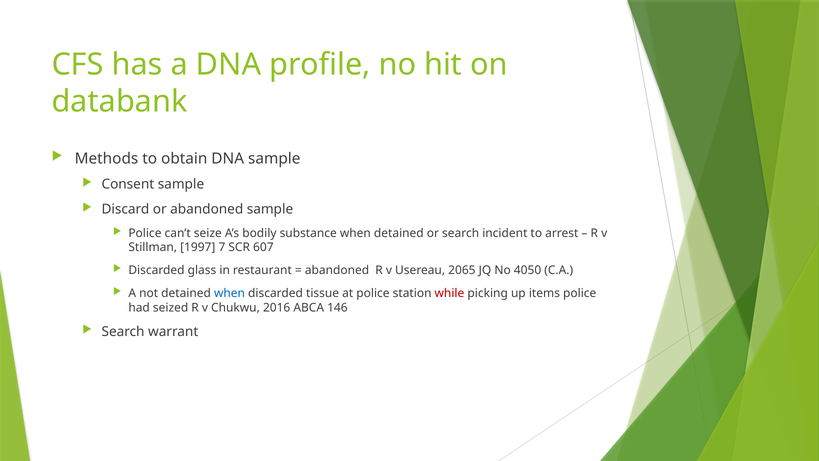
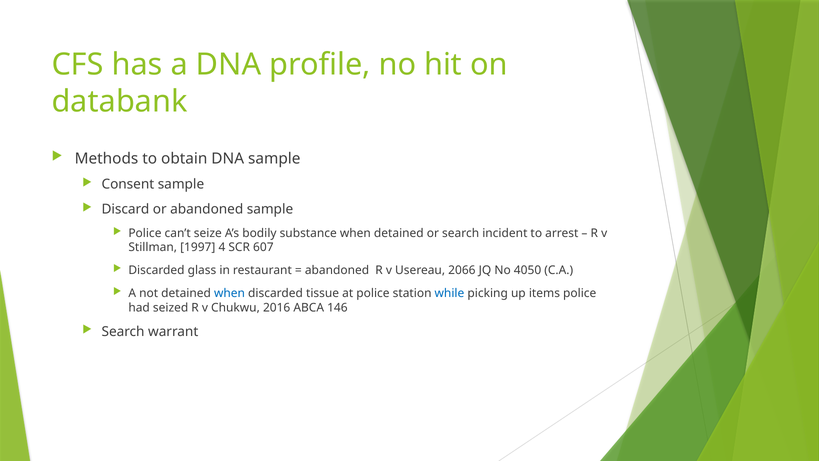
7: 7 -> 4
2065: 2065 -> 2066
while colour: red -> blue
